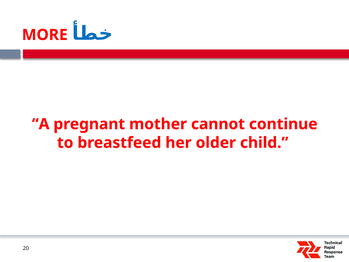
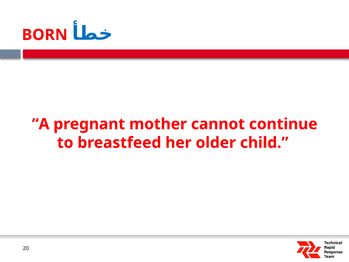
MORE: MORE -> BORN
